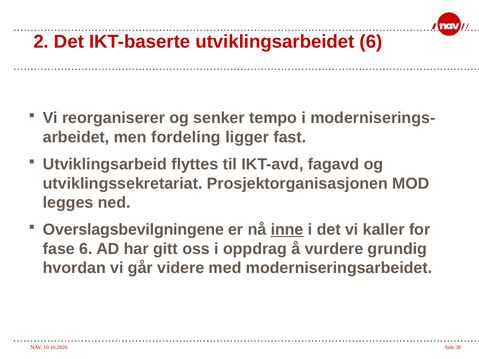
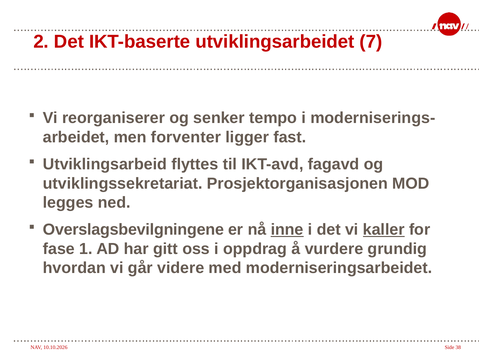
utviklingsarbeidet 6: 6 -> 7
fordeling: fordeling -> forventer
kaller underline: none -> present
fase 6: 6 -> 1
